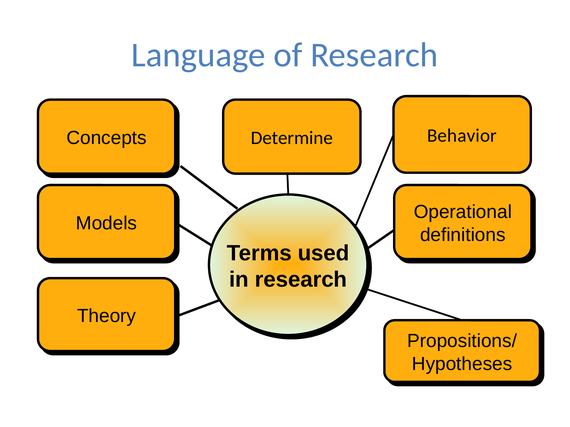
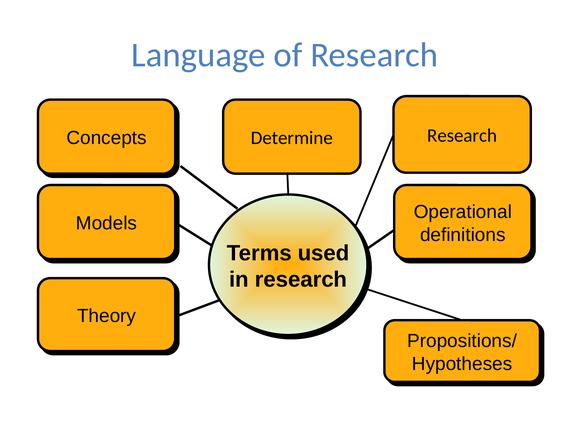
Behavior at (462, 136): Behavior -> Research
